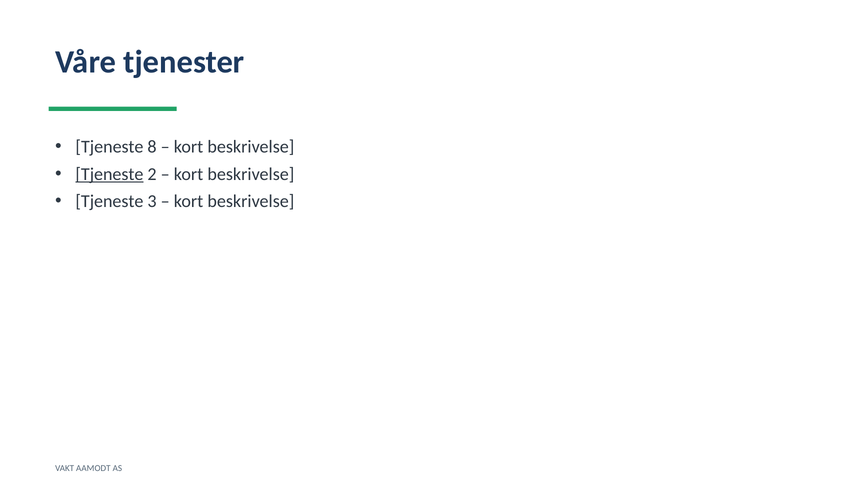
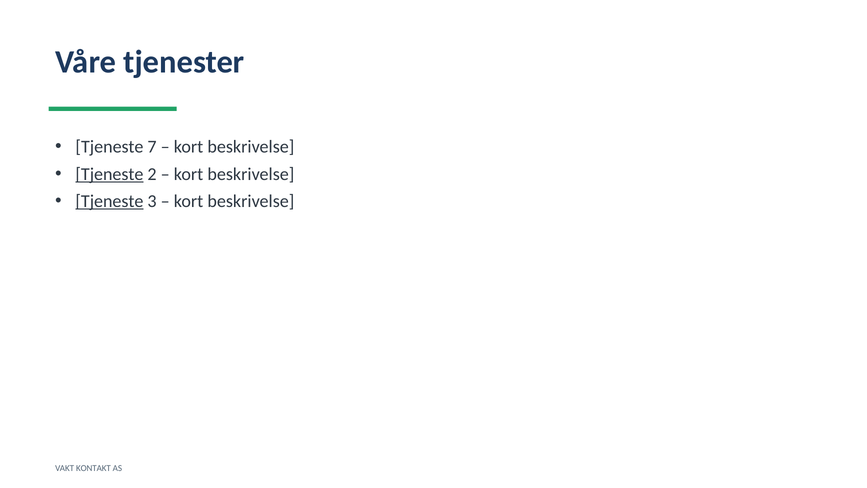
8: 8 -> 7
Tjeneste at (109, 201) underline: none -> present
AAMODT: AAMODT -> KONTAKT
